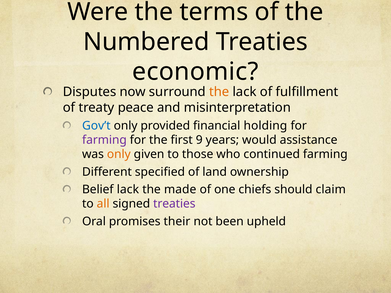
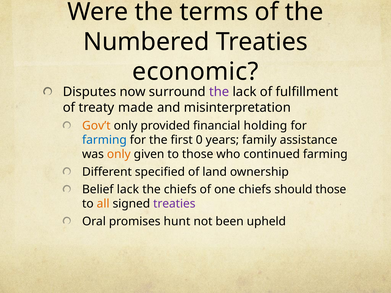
the at (219, 92) colour: orange -> purple
peace: peace -> made
Gov’t colour: blue -> orange
farming at (104, 140) colour: purple -> blue
9: 9 -> 0
would: would -> family
the made: made -> chiefs
should claim: claim -> those
their: their -> hunt
